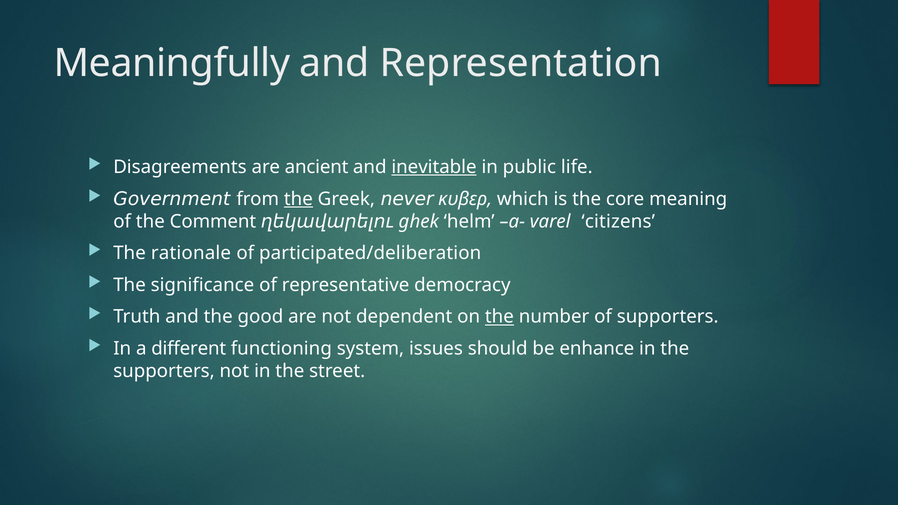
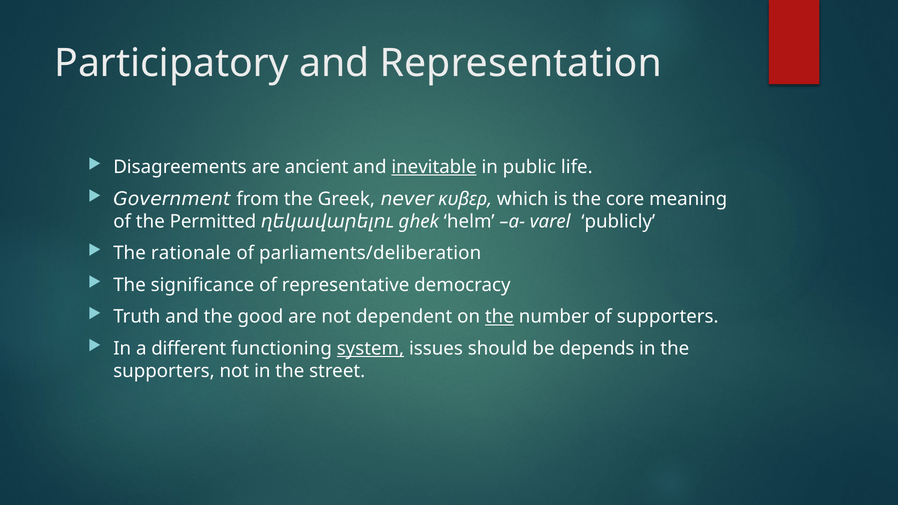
Meaningfully: Meaningfully -> Participatory
the at (298, 199) underline: present -> none
Comment: Comment -> Permitted
citizens: citizens -> publicly
participated/deliberation: participated/deliberation -> parliaments/deliberation
system underline: none -> present
enhance: enhance -> depends
